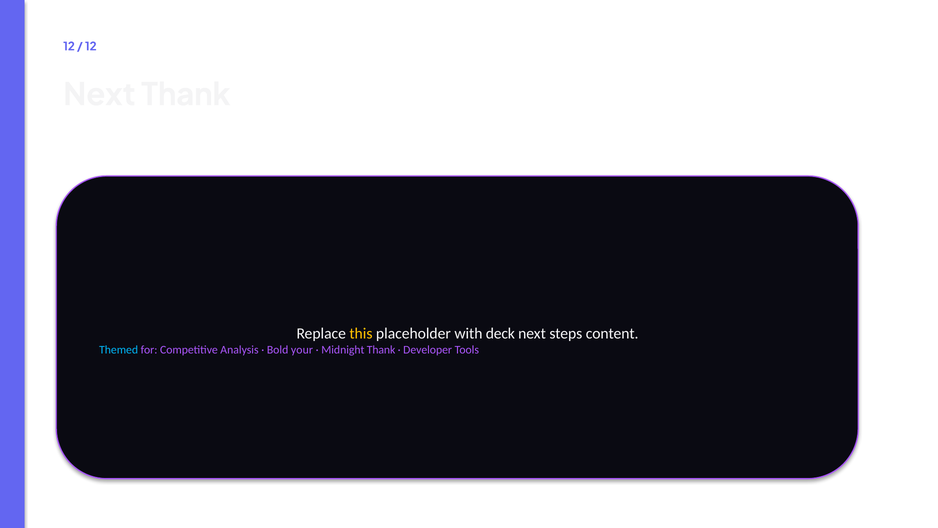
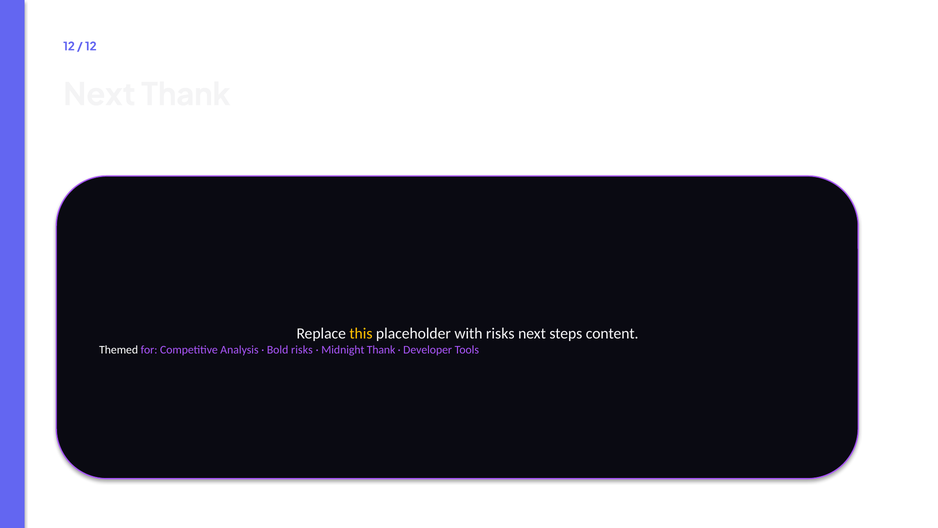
with deck: deck -> risks
Themed colour: light blue -> white
Bold your: your -> risks
